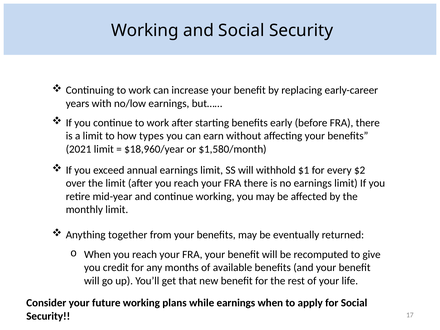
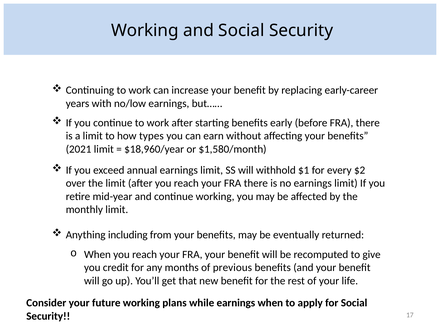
together: together -> including
available: available -> previous
